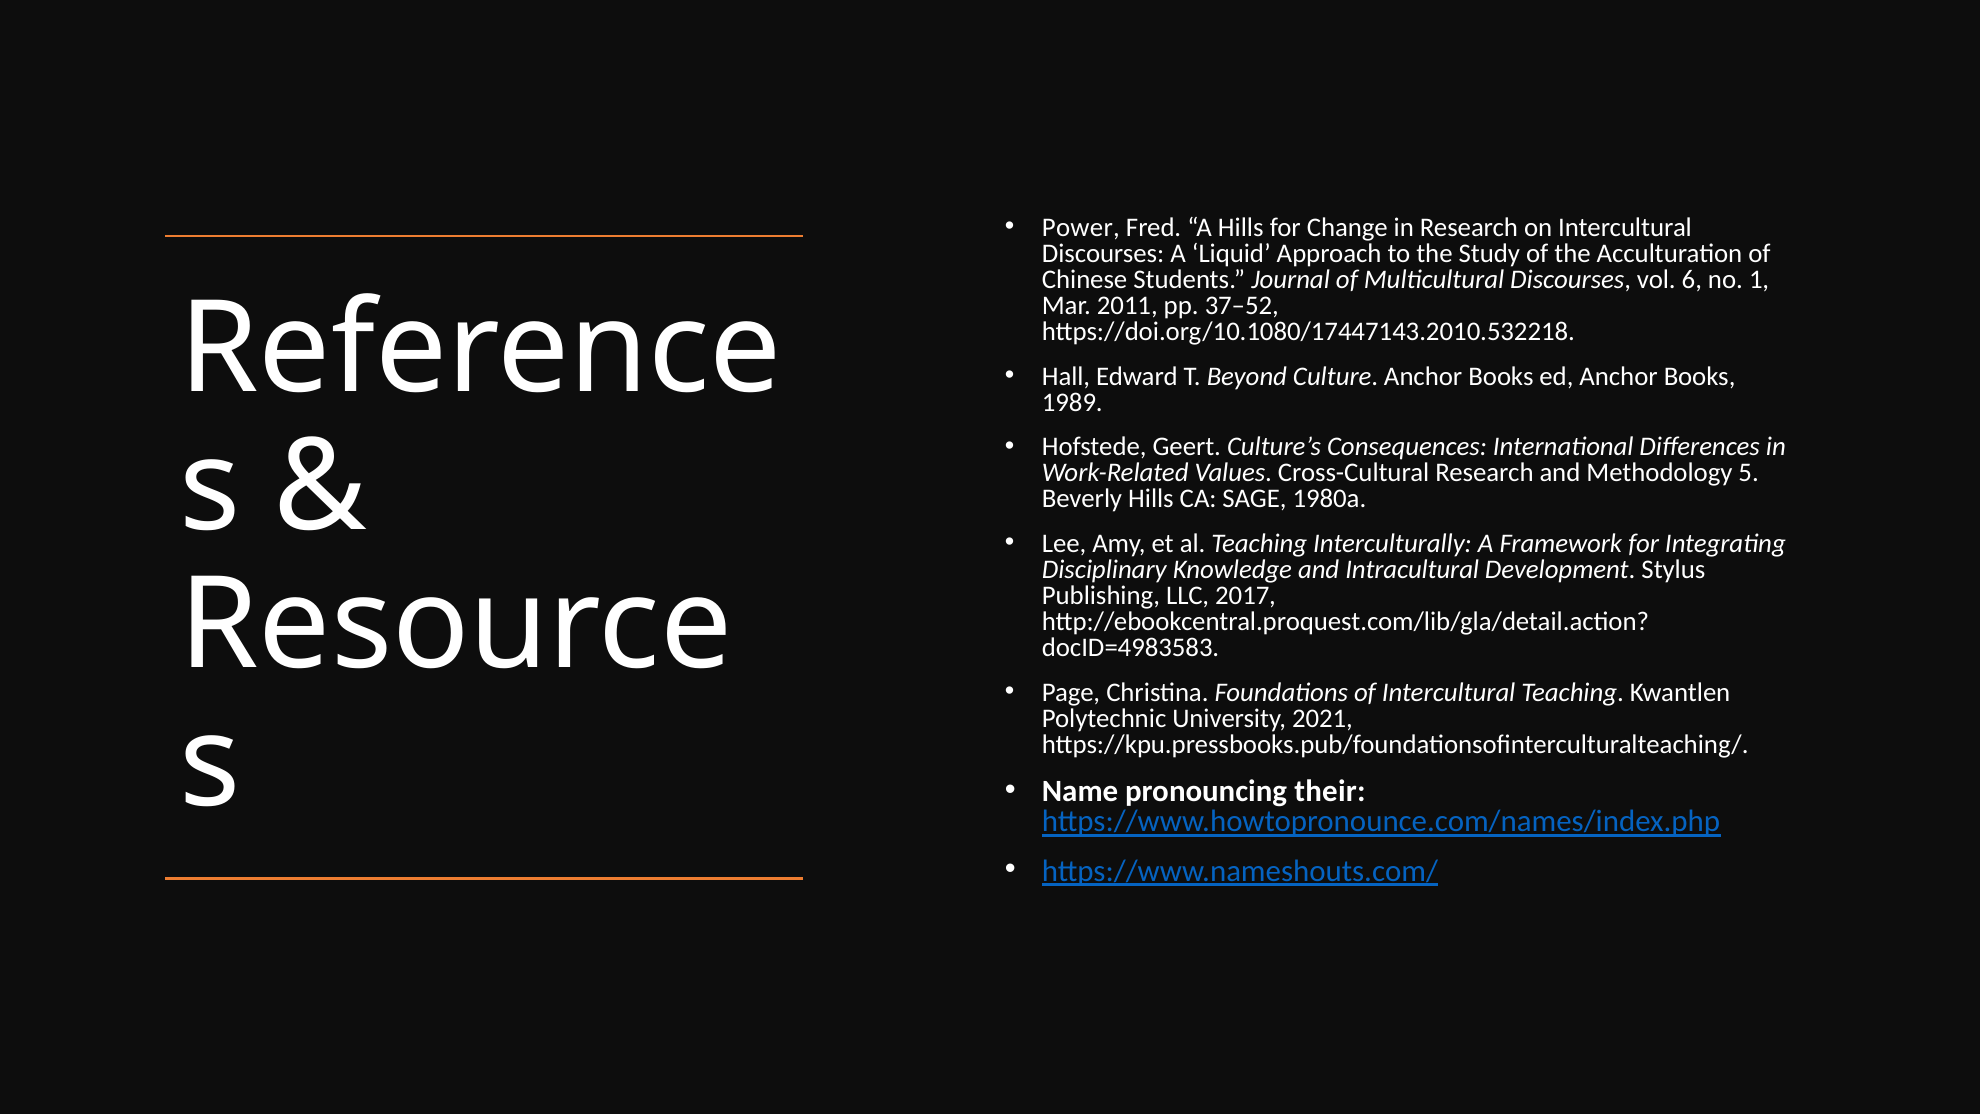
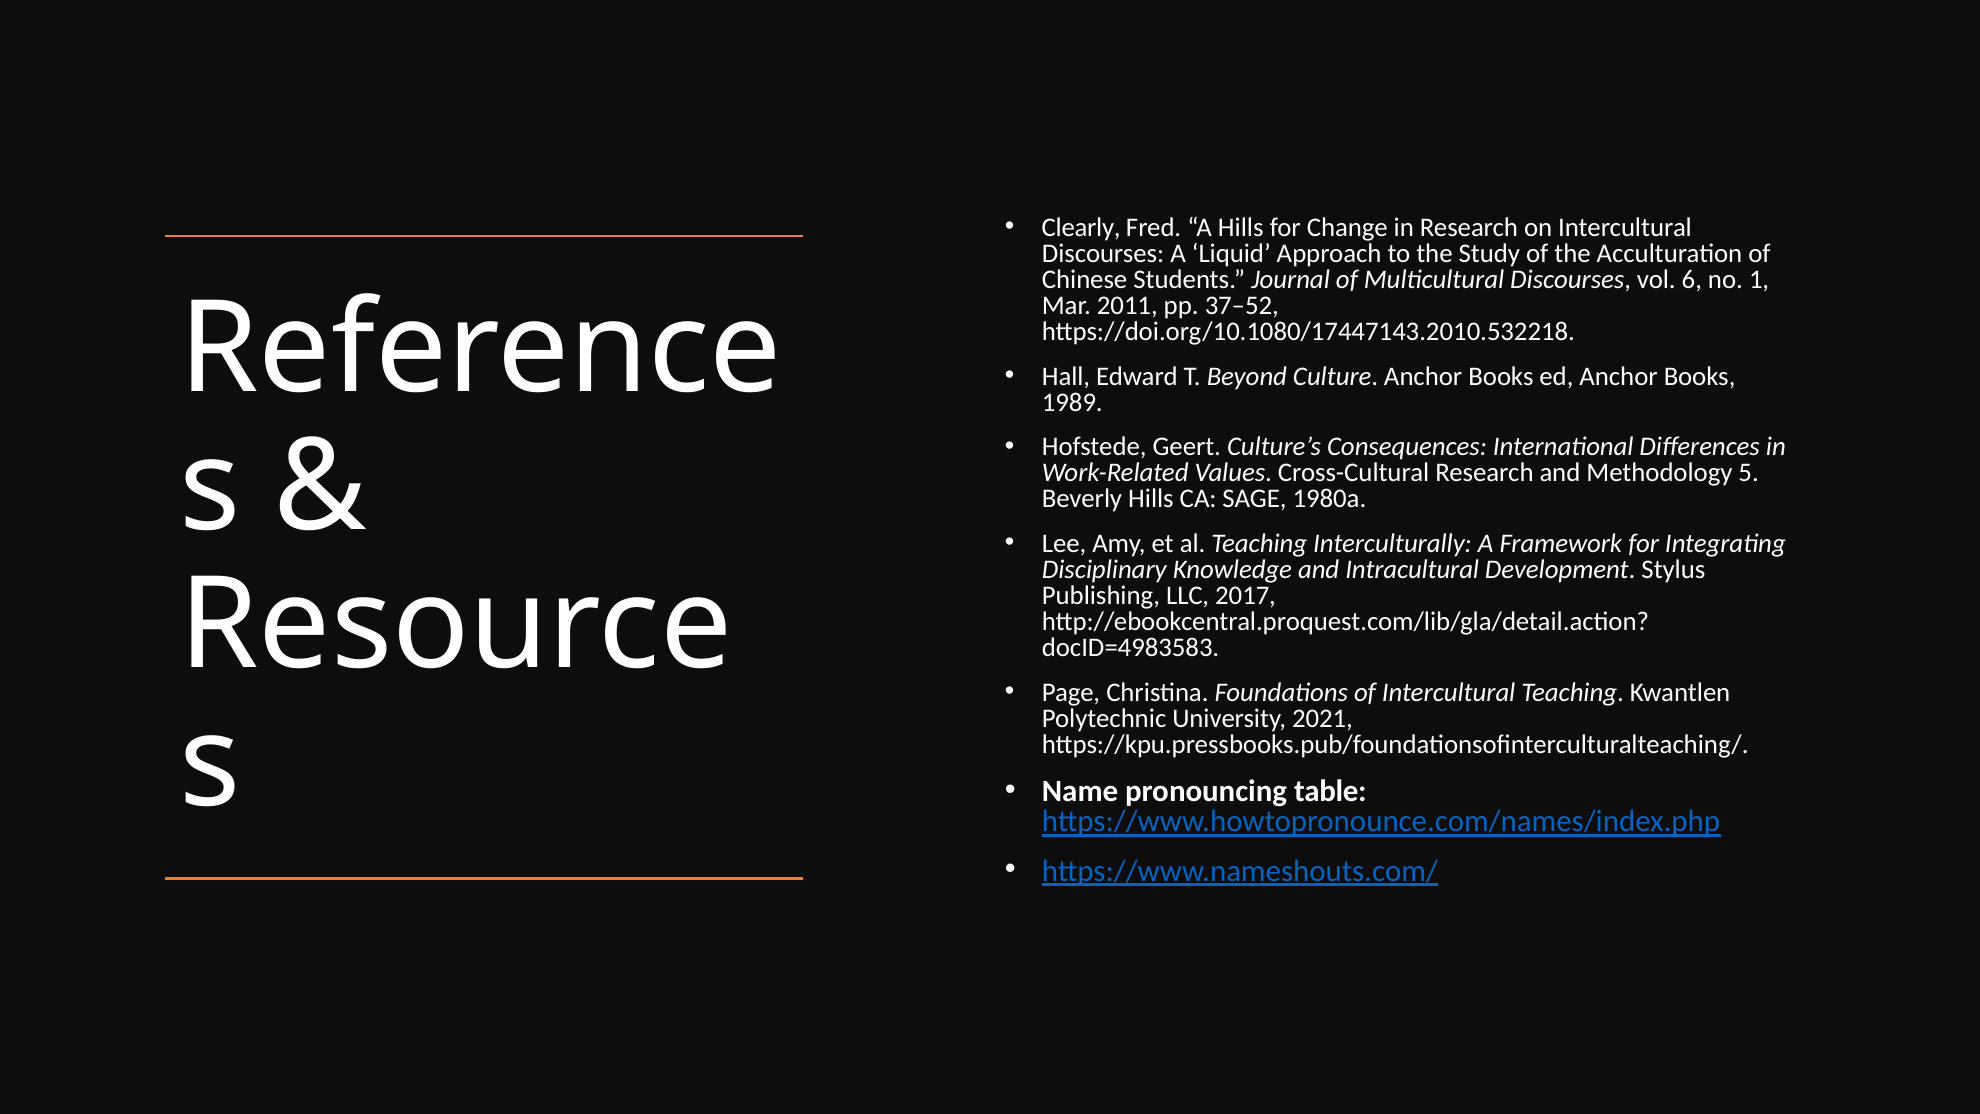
Power: Power -> Clearly
their: their -> table
